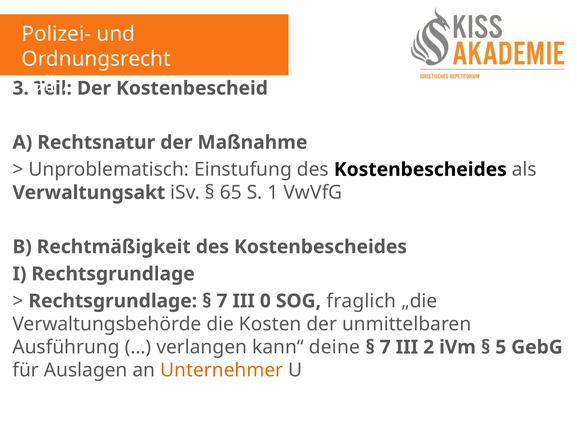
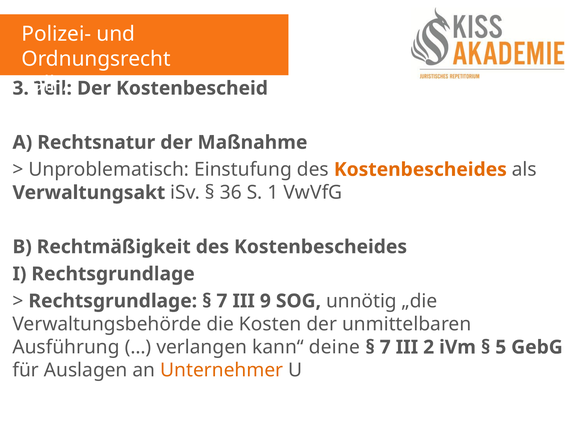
Kostenbescheides at (420, 169) colour: black -> orange
65: 65 -> 36
0: 0 -> 9
fraglich: fraglich -> unnötig
